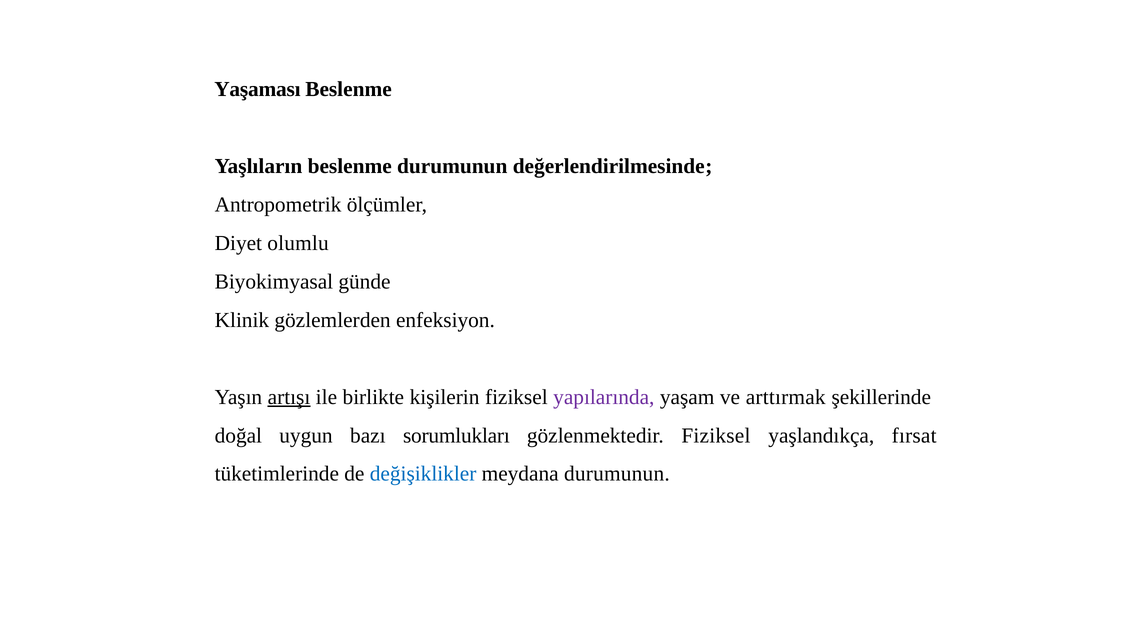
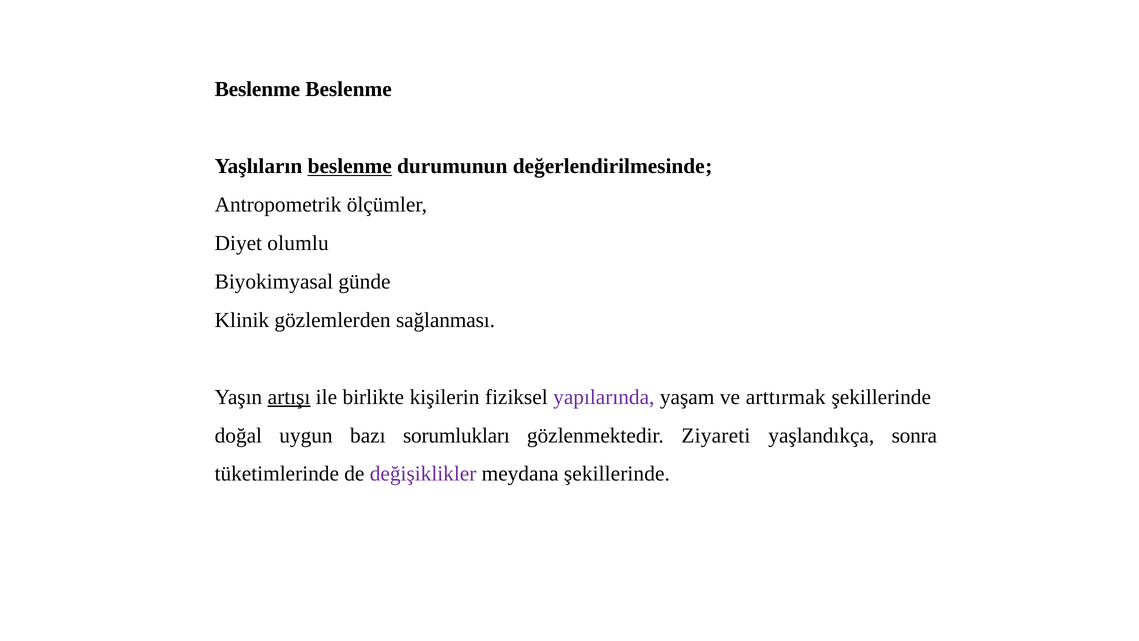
Yaşaması at (257, 89): Yaşaması -> Beslenme
beslenme at (350, 166) underline: none -> present
enfeksiyon: enfeksiyon -> sağlanması
gözlenmektedir Fiziksel: Fiziksel -> Ziyareti
fırsat: fırsat -> sonra
değişiklikler colour: blue -> purple
meydana durumunun: durumunun -> şekillerinde
